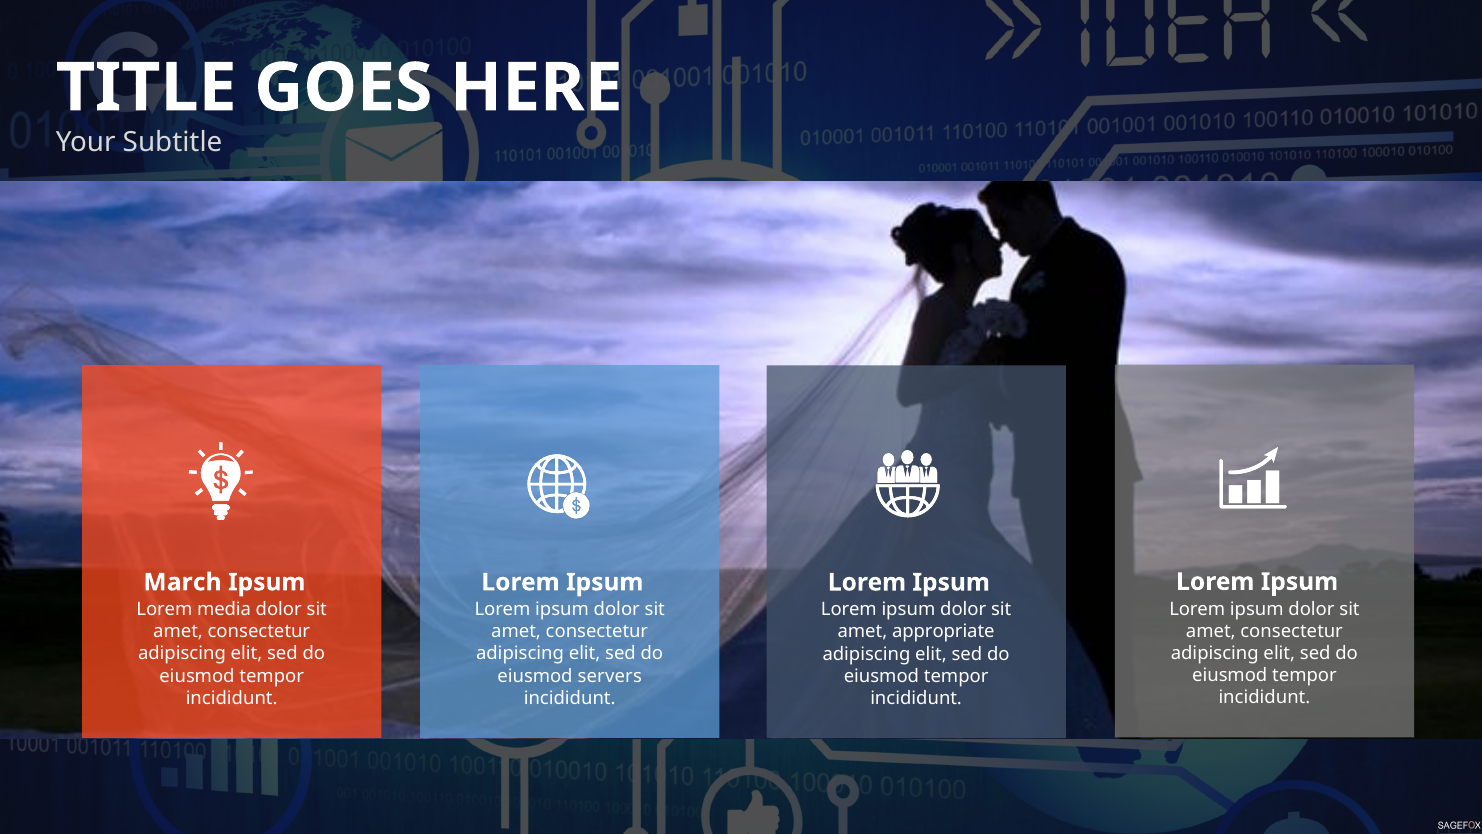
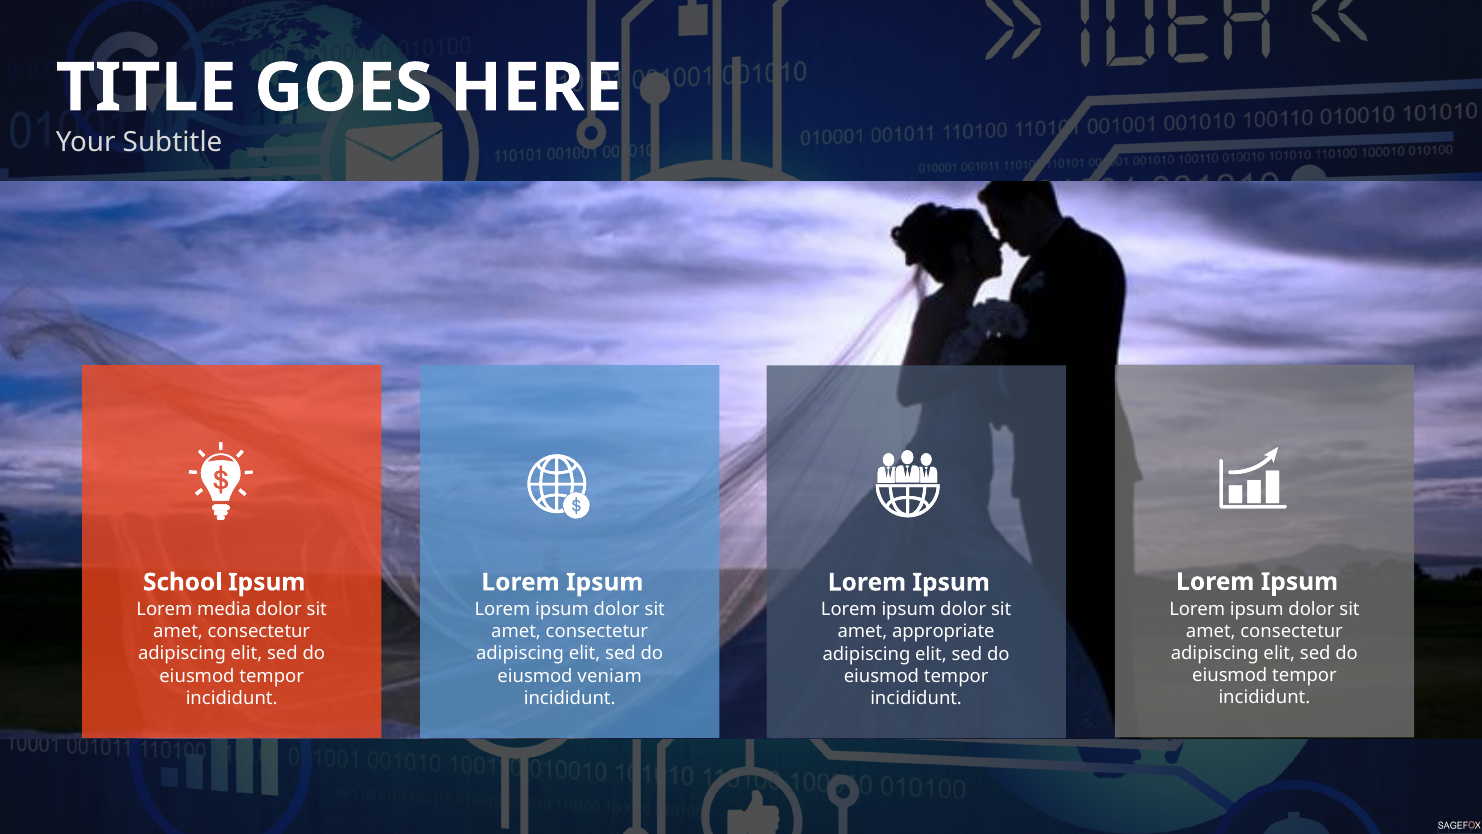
March: March -> School
servers: servers -> veniam
